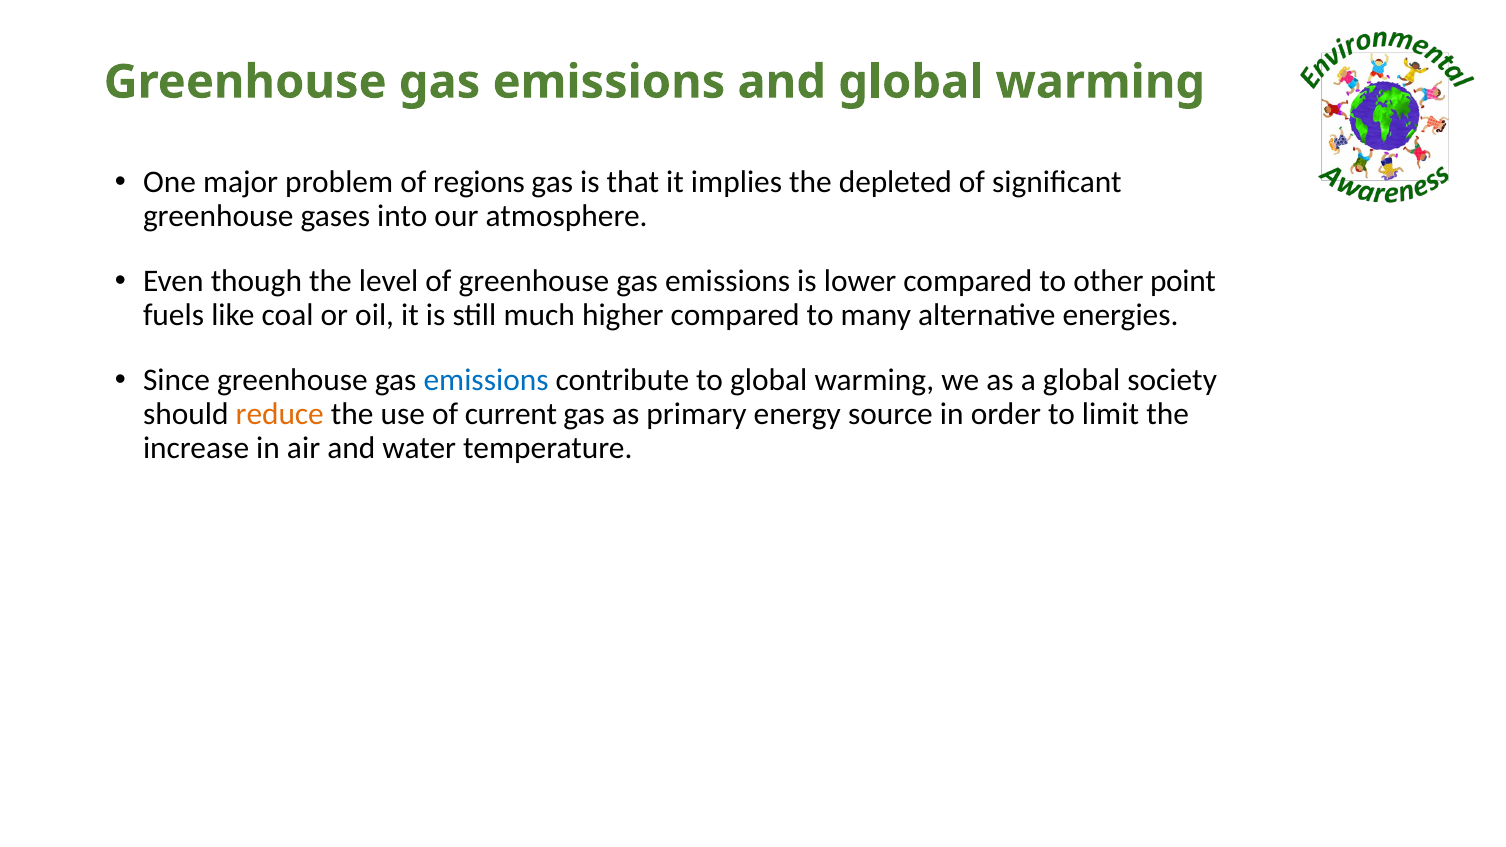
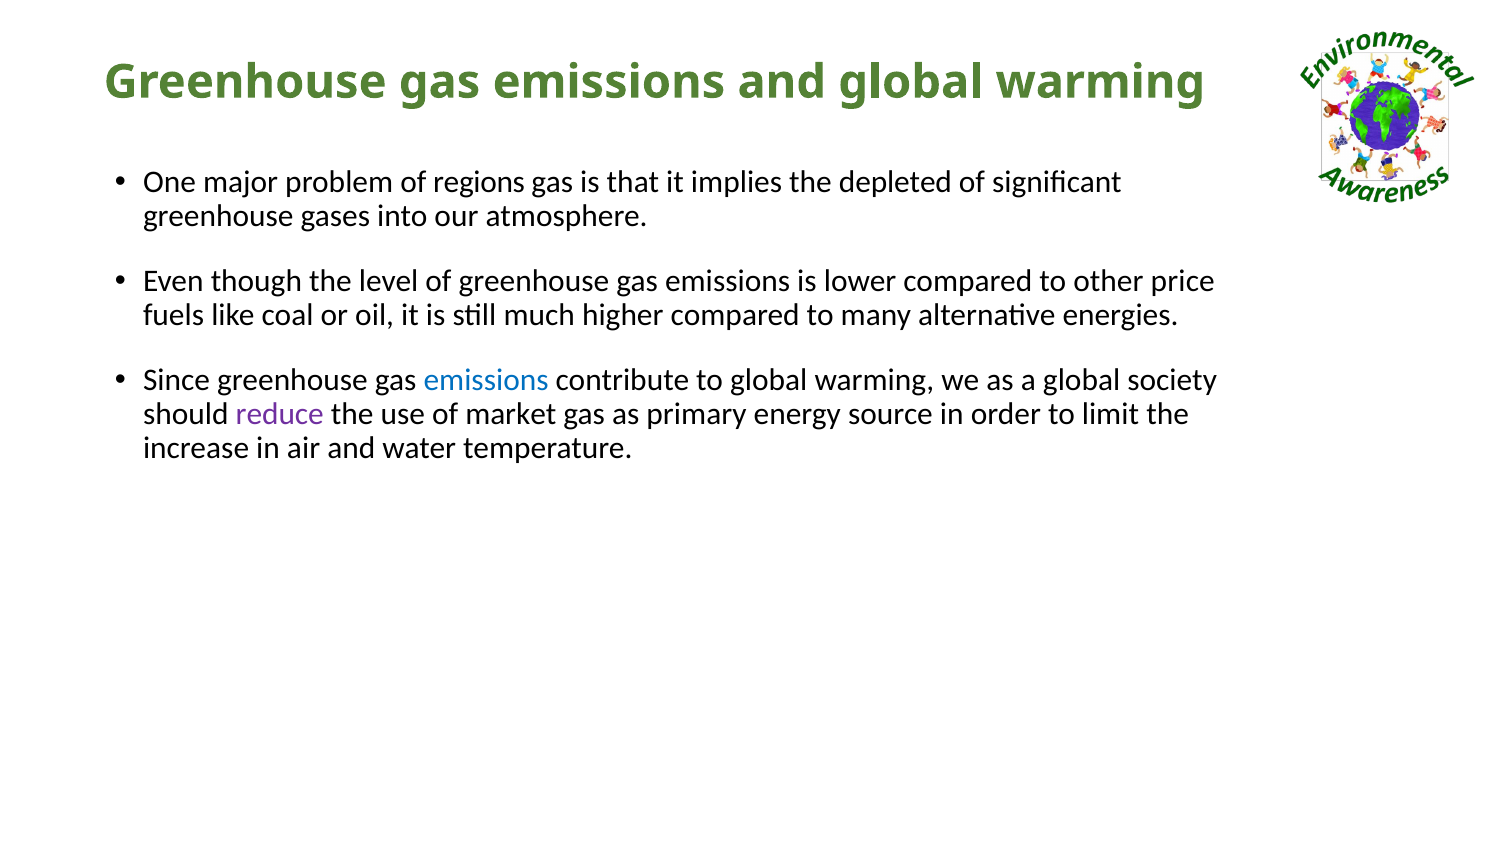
point: point -> price
reduce colour: orange -> purple
current: current -> market
